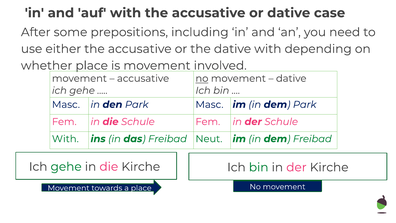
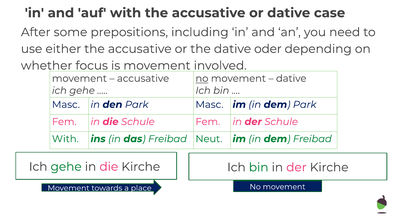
dative with: with -> oder
whether place: place -> focus
